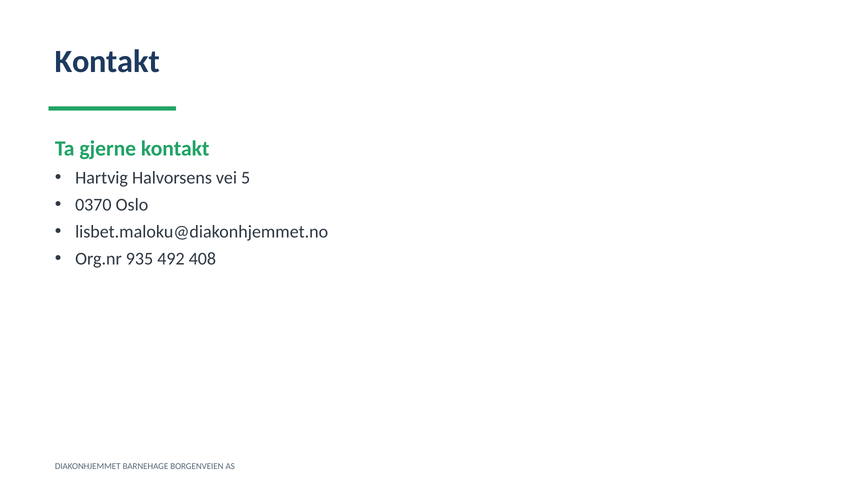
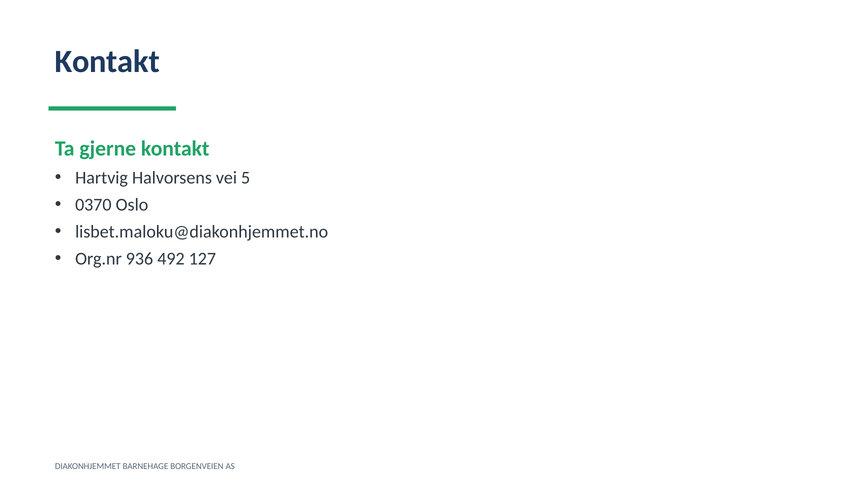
935: 935 -> 936
408: 408 -> 127
